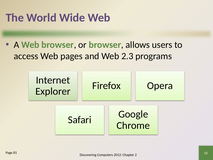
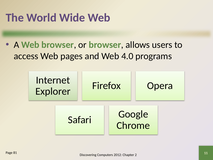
2.3: 2.3 -> 4.0
